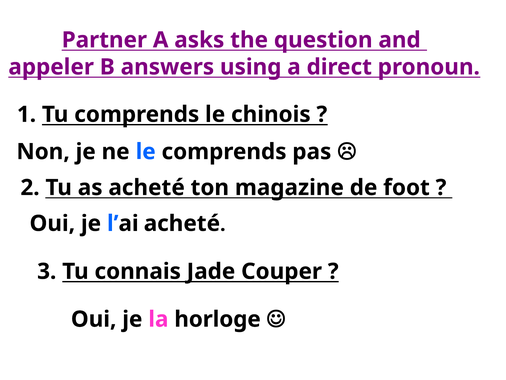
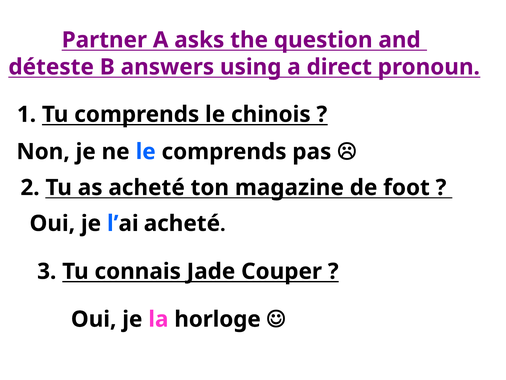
appeler: appeler -> déteste
